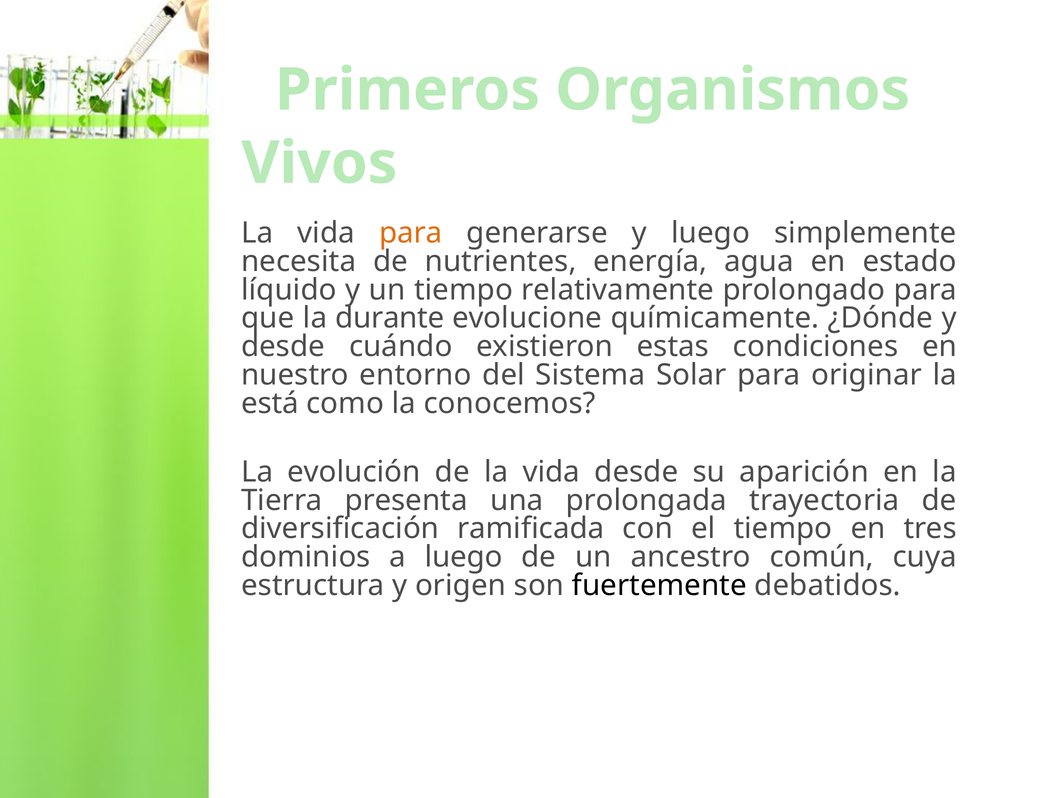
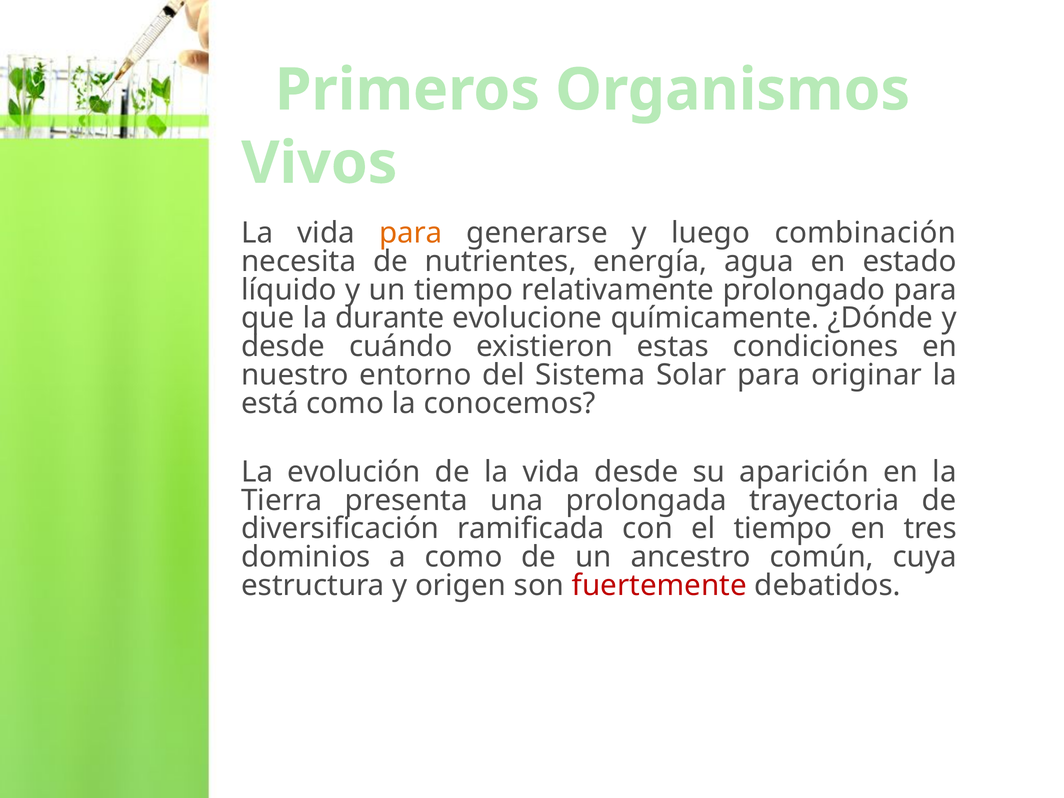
simplemente: simplemente -> combinación
a luego: luego -> como
fuertemente colour: black -> red
